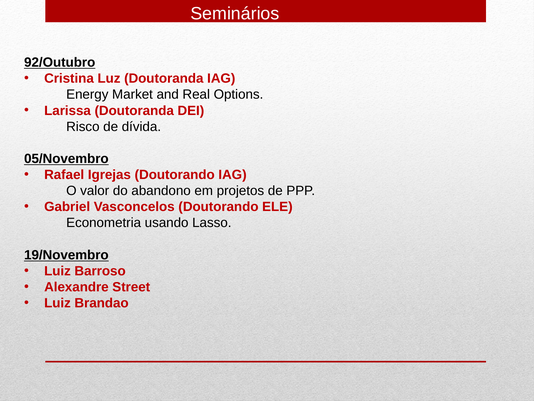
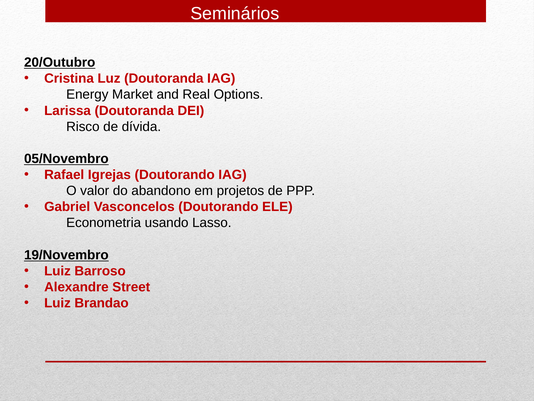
92/Outubro: 92/Outubro -> 20/Outubro
